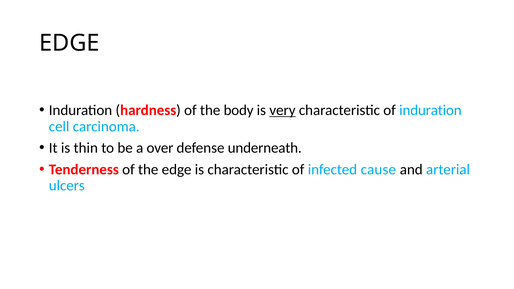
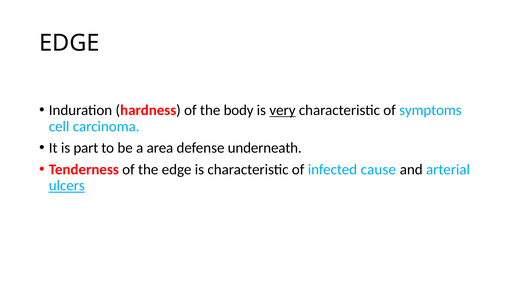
of induration: induration -> symptoms
thin: thin -> part
over: over -> area
ulcers underline: none -> present
